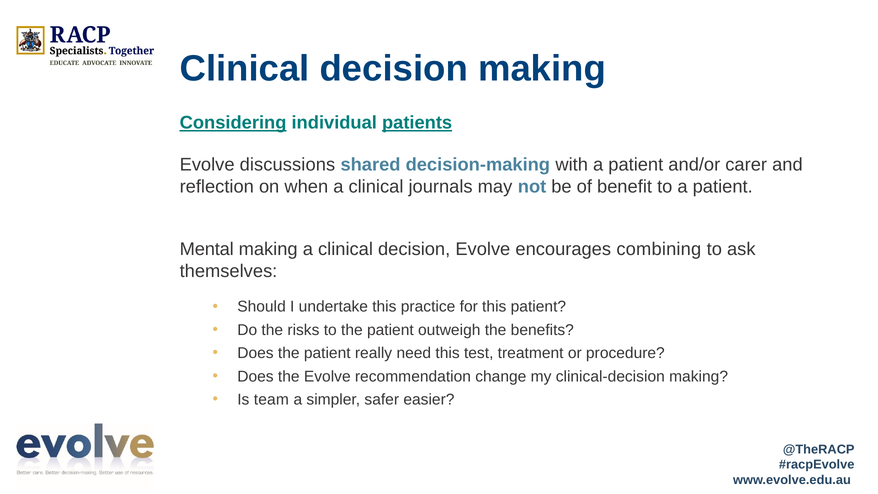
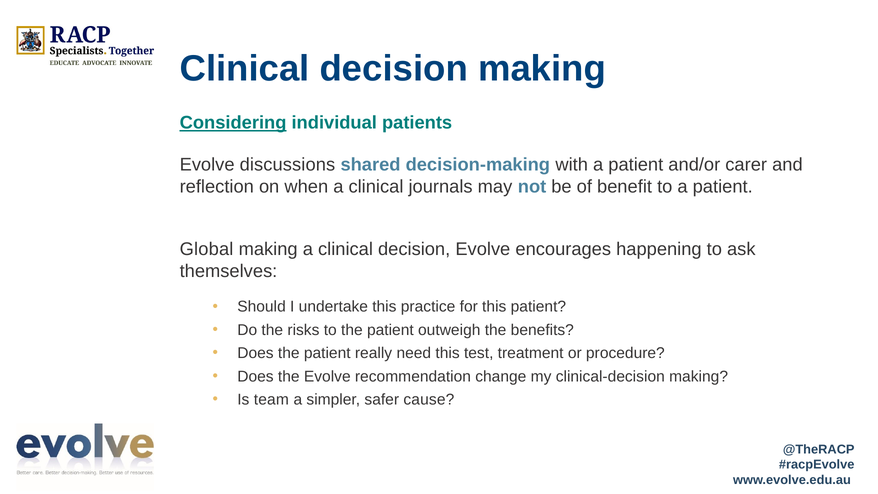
patients underline: present -> none
Mental: Mental -> Global
combining: combining -> happening
easier: easier -> cause
